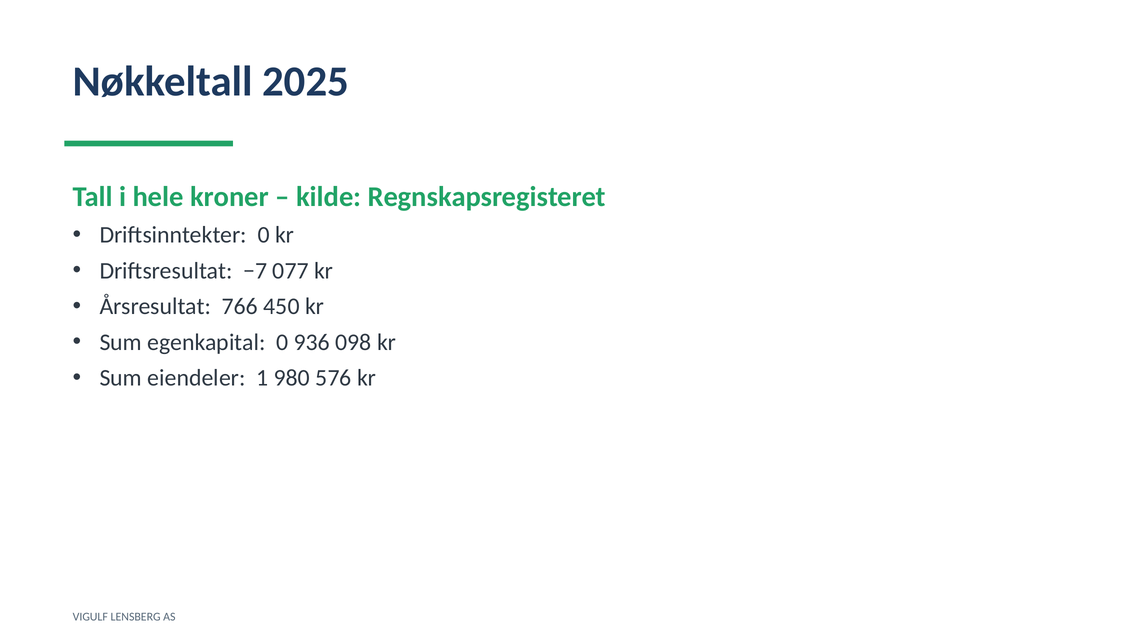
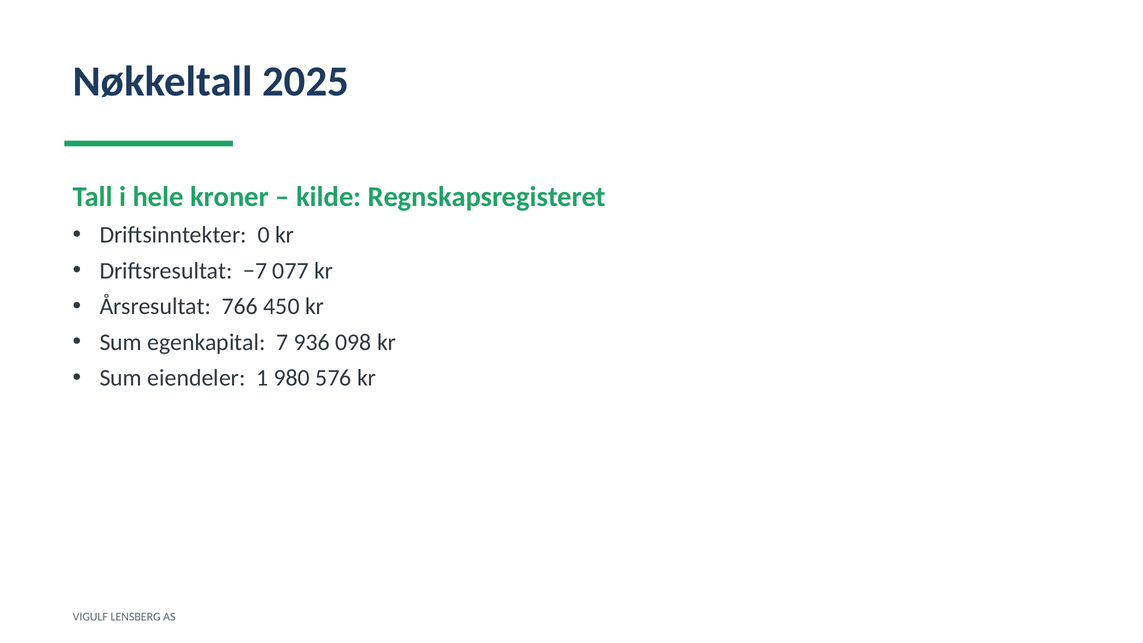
egenkapital 0: 0 -> 7
